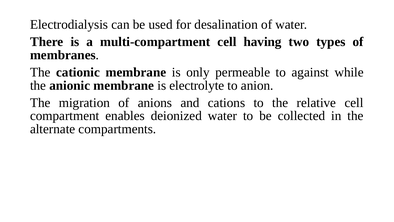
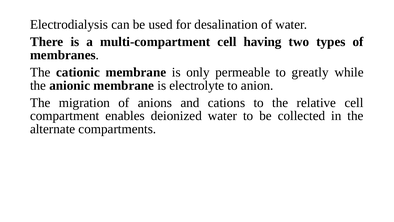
against: against -> greatly
